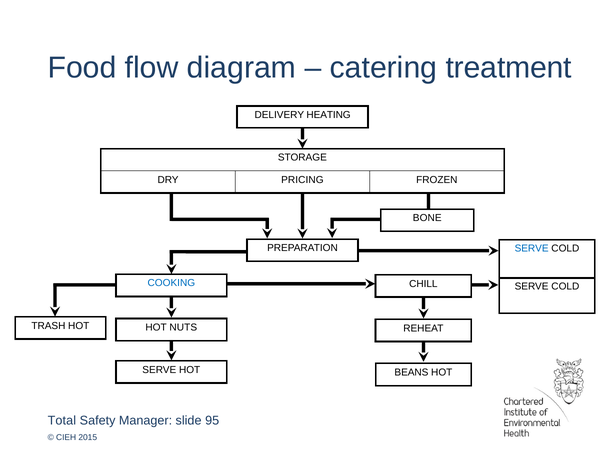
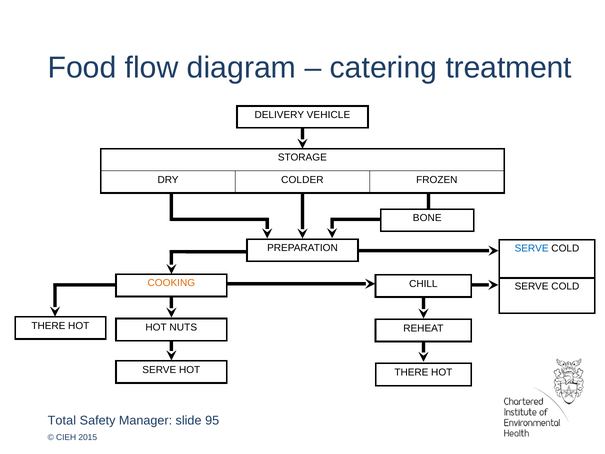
HEATING: HEATING -> VEHICLE
PRICING: PRICING -> COLDER
COOKING colour: blue -> orange
TRASH at (48, 326): TRASH -> THERE
BEANS at (411, 372): BEANS -> THERE
